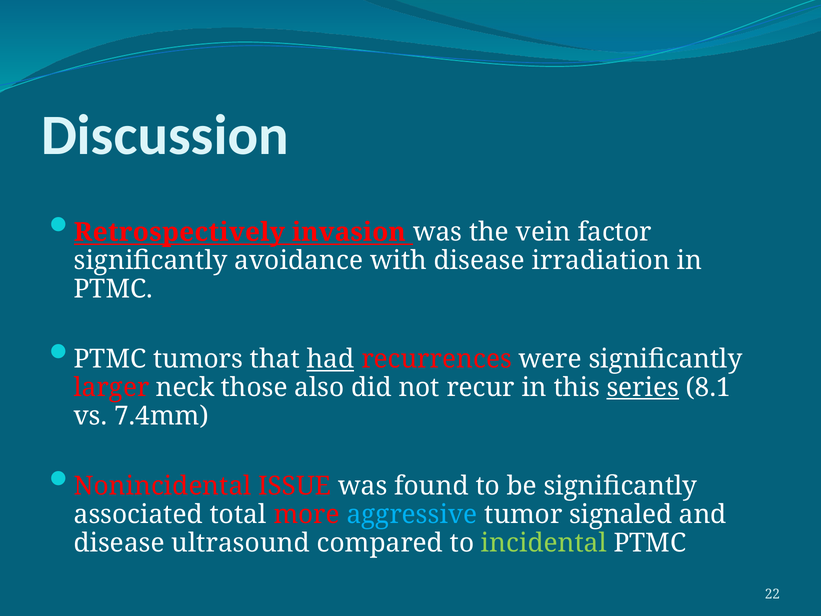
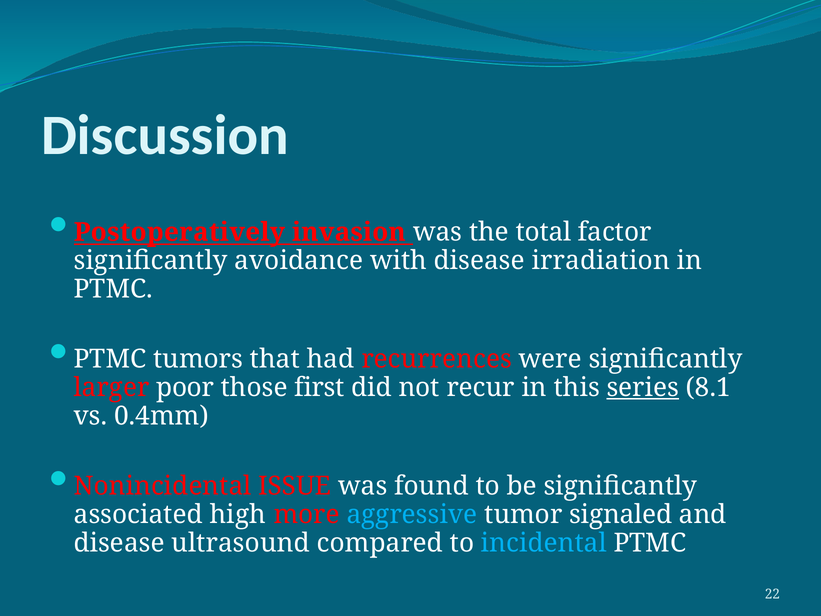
Retrospectively: Retrospectively -> Postoperatively
vein: vein -> total
had underline: present -> none
neck: neck -> poor
also: also -> first
7.4mm: 7.4mm -> 0.4mm
total: total -> high
incidental colour: light green -> light blue
